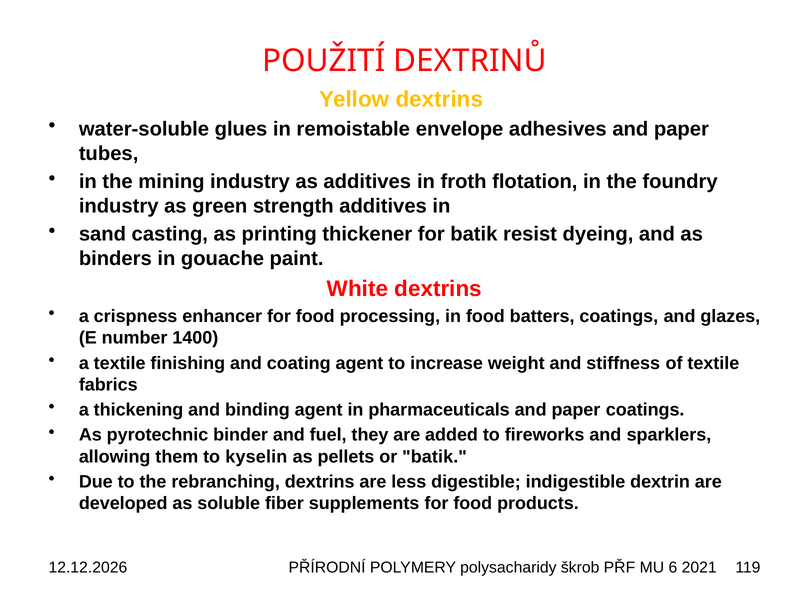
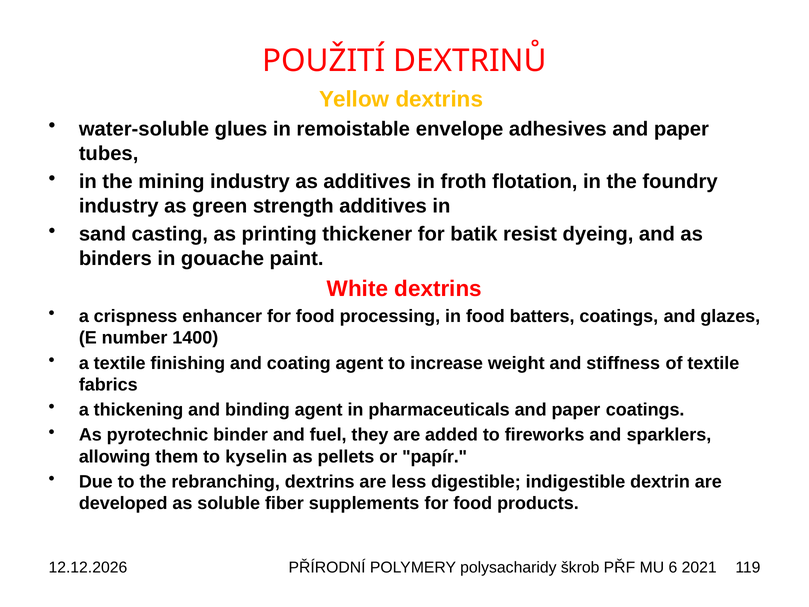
or batik: batik -> papír
